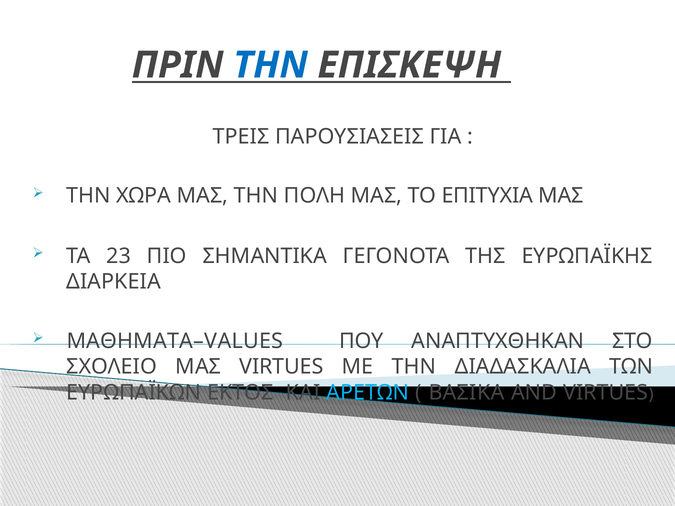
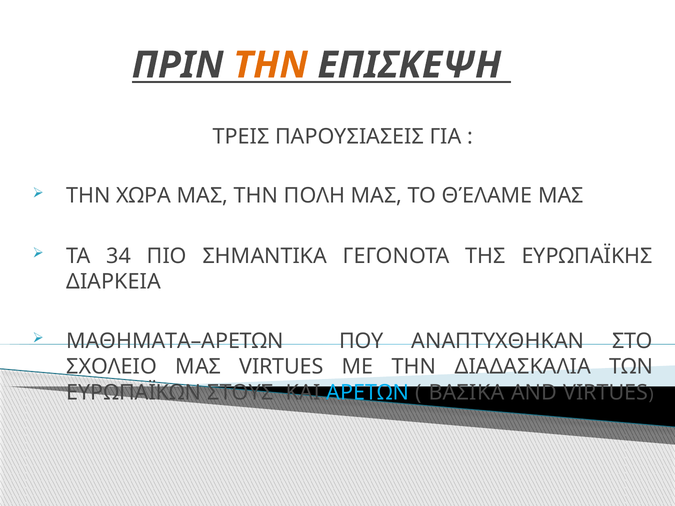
ΤΗΝ at (271, 65) colour: blue -> orange
ΕΠΙΤΥΧΙΑ: ΕΠΙΤΥΧΙΑ -> ΘΈΛΑΜΕ
23: 23 -> 34
ΜΑΘΗΜΑΤΑ–VALUES: ΜΑΘΗΜΑΤΑ–VALUES -> ΜΑΘΗΜΑΤΑ–ΑΡΕΤΩΝ
ΕΚΤΟΣ: ΕΚΤΟΣ -> ΣΤΟΥΣ
